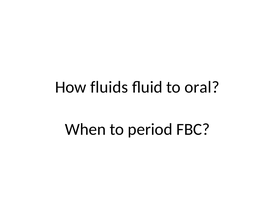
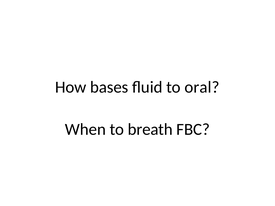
fluids: fluids -> bases
period: period -> breath
